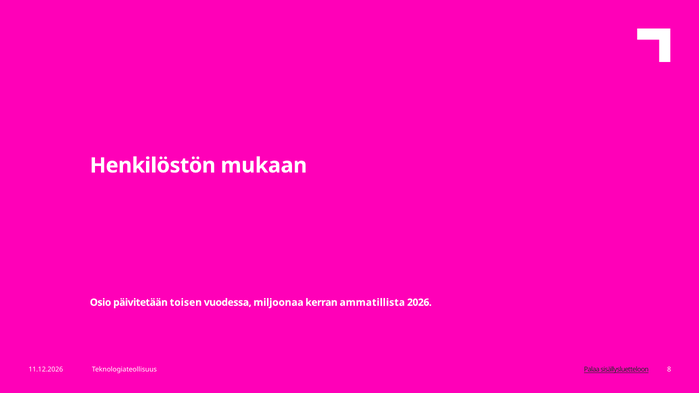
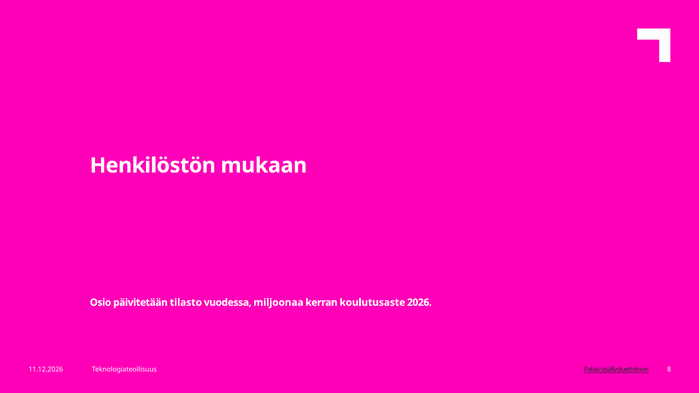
toisen: toisen -> tilasto
ammatillista: ammatillista -> koulutusaste
